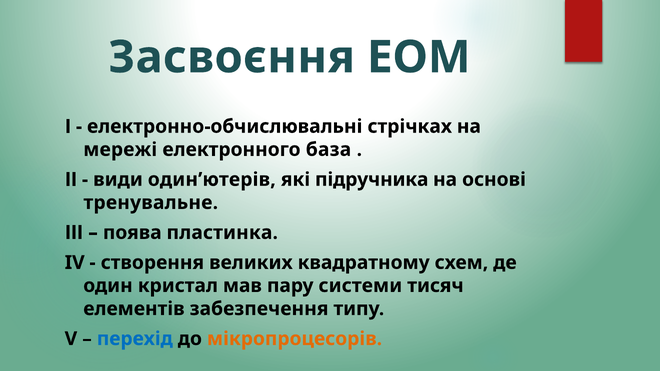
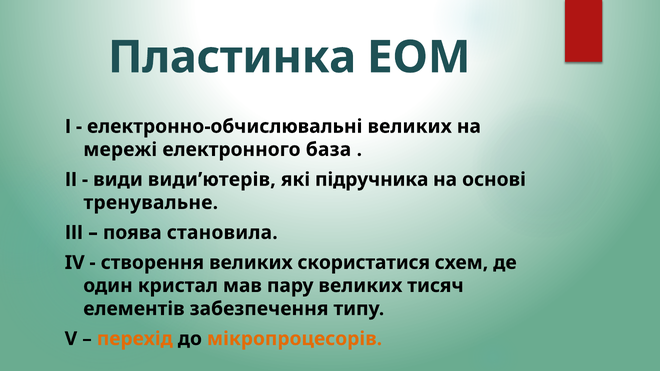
Засвоєння: Засвоєння -> Пластинка
електронно-обчислювальні стрічках: стрічках -> великих
один’ютерів: один’ютерів -> види’ютерів
пластинка: пластинка -> становила
квадратному: квадратному -> скористатися
пару системи: системи -> великих
перехід colour: blue -> orange
